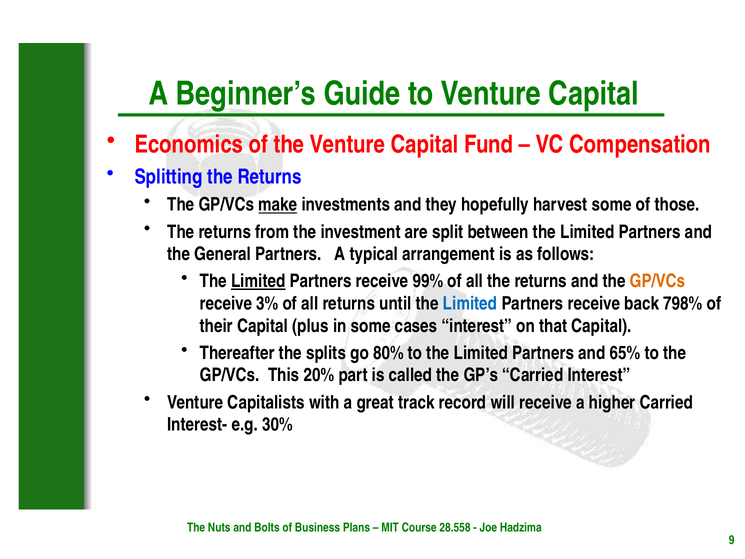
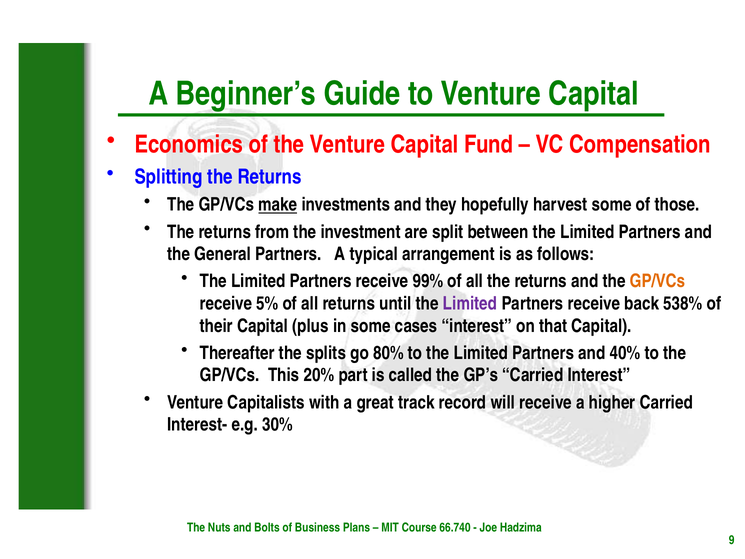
Limited at (258, 281) underline: present -> none
3%: 3% -> 5%
Limited at (470, 303) colour: blue -> purple
798%: 798% -> 538%
65%: 65% -> 40%
28.558: 28.558 -> 66.740
